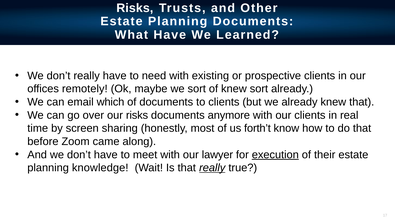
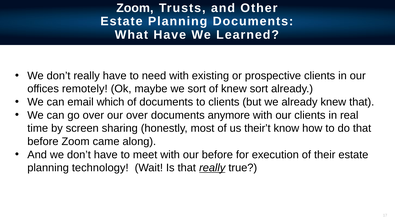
Risks at (135, 8): Risks -> Zoom
our risks: risks -> over
forth’t: forth’t -> their’t
our lawyer: lawyer -> before
execution underline: present -> none
knowledge: knowledge -> technology
